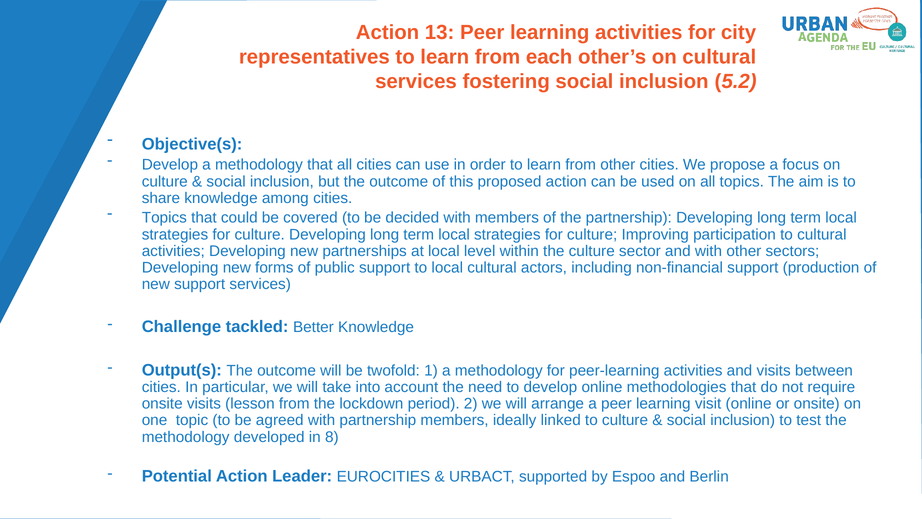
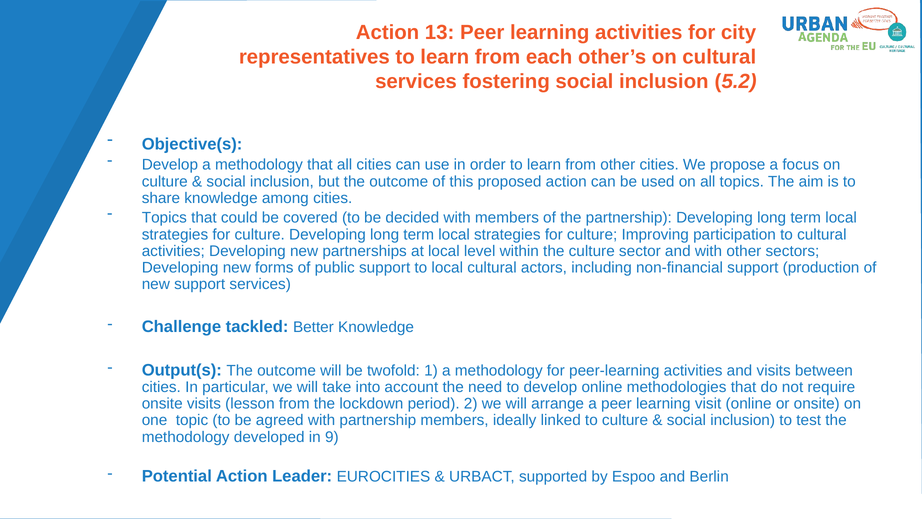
8: 8 -> 9
